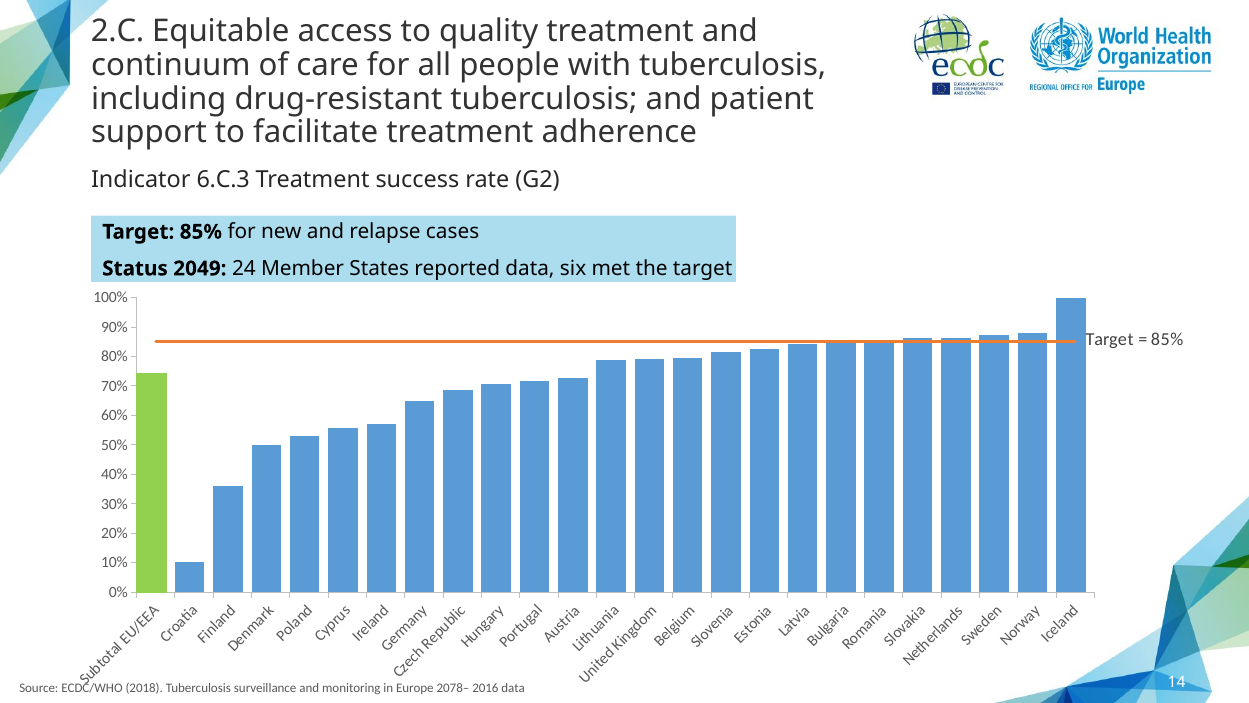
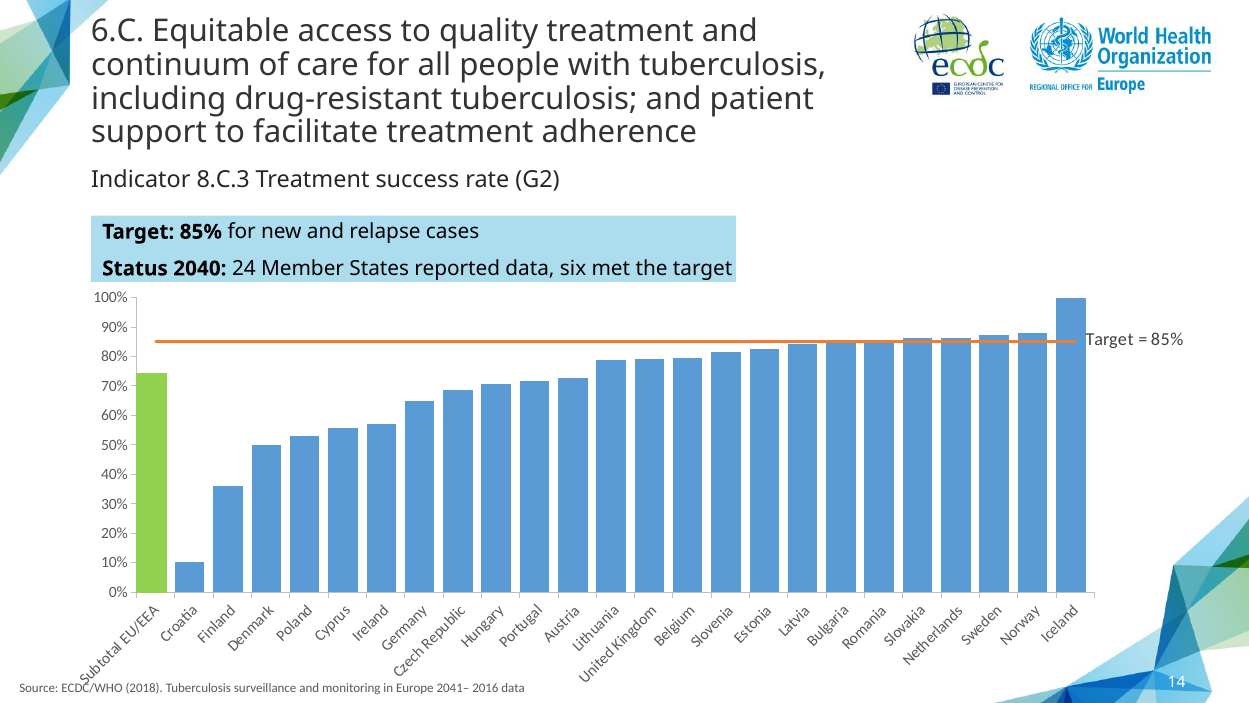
2.C: 2.C -> 6.C
6.C.3: 6.C.3 -> 8.C.3
2049: 2049 -> 2040
2078–: 2078– -> 2041–
